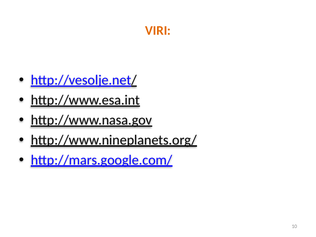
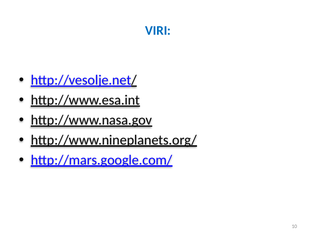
VIRI colour: orange -> blue
